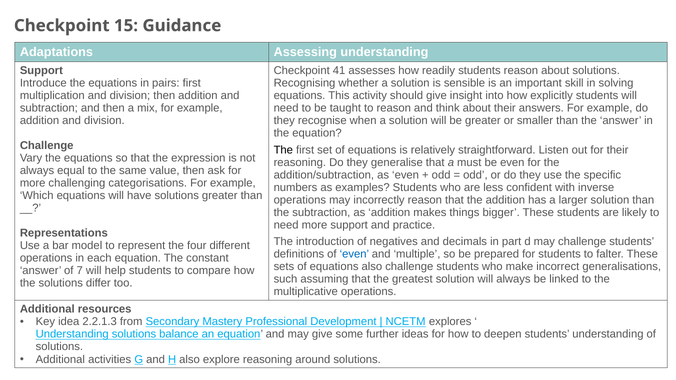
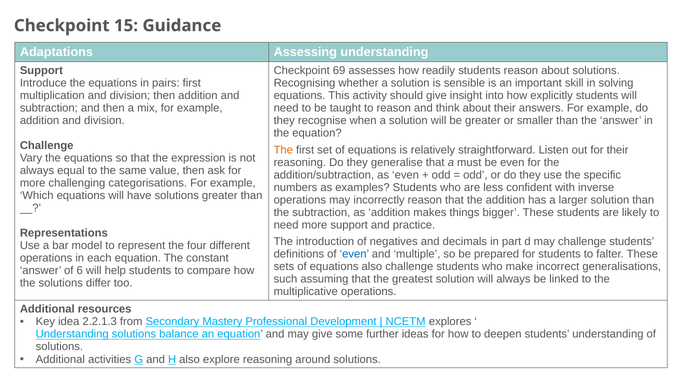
41: 41 -> 69
The at (283, 150) colour: black -> orange
7: 7 -> 6
